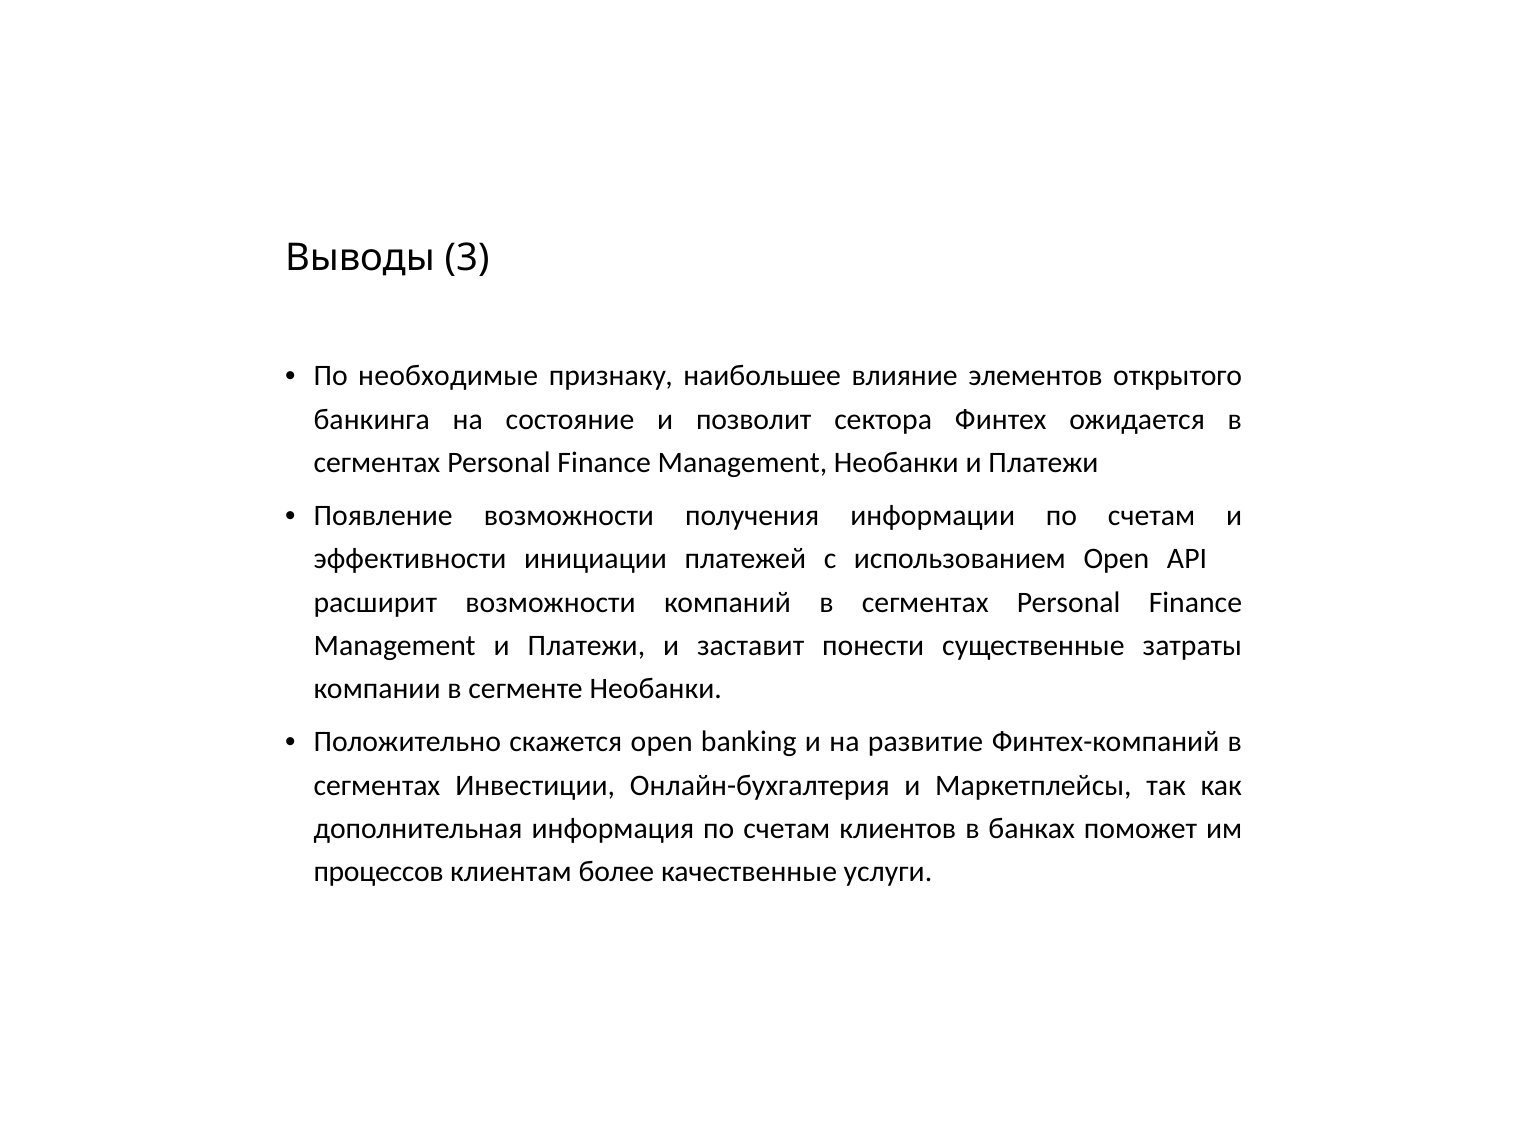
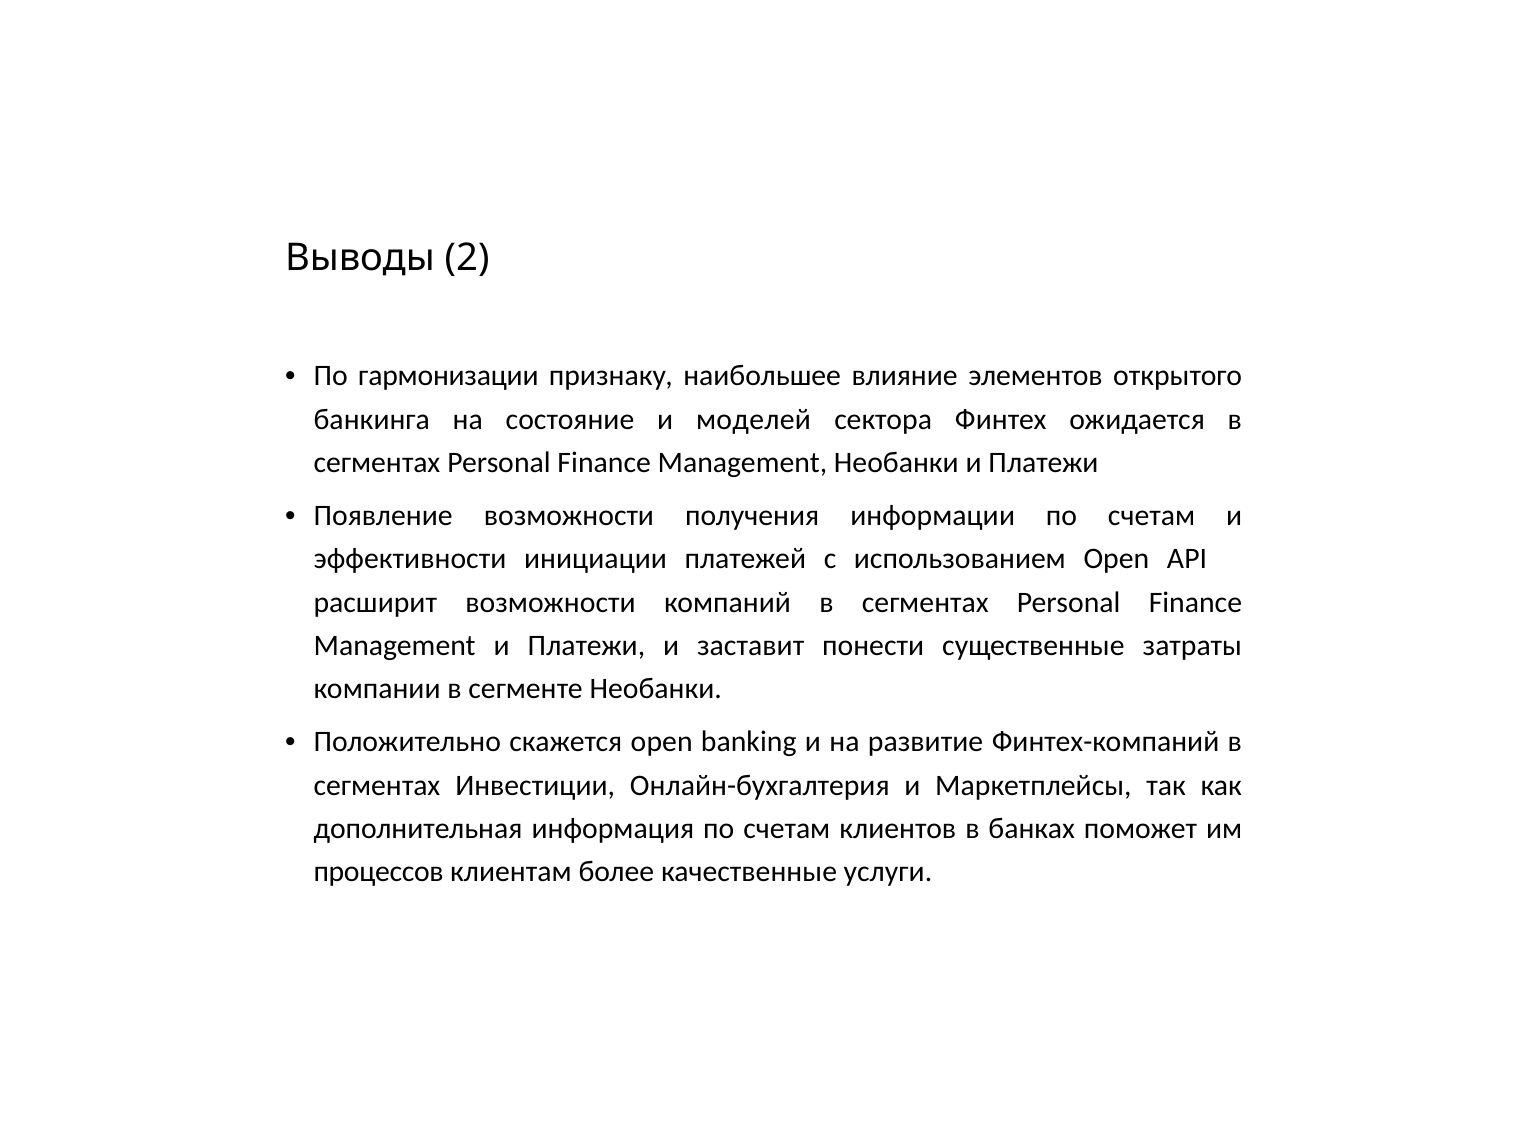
3: 3 -> 2
необходимые: необходимые -> гармонизации
позволит: позволит -> моделей
